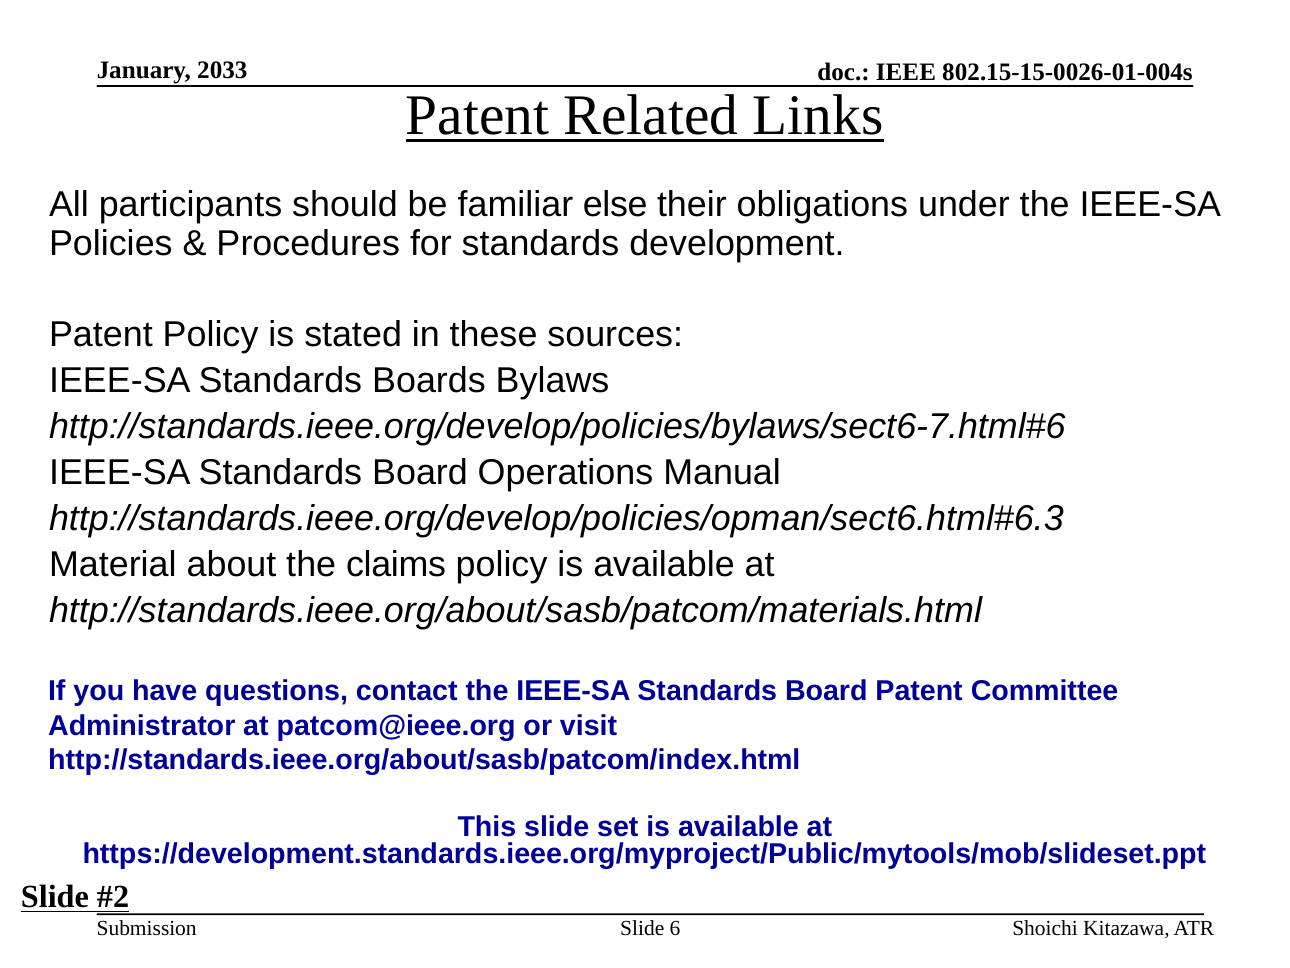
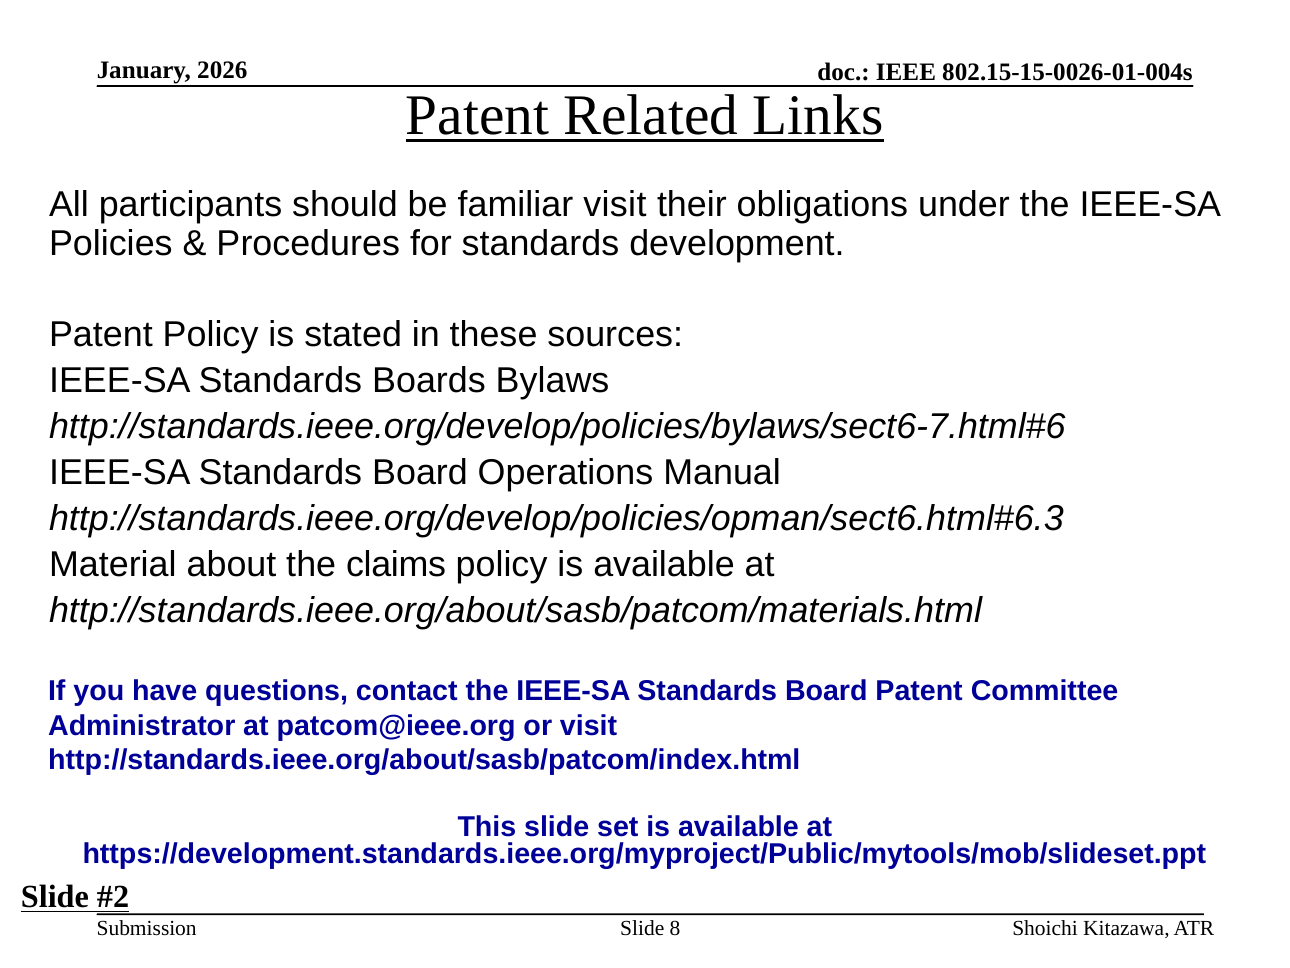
2033: 2033 -> 2026
familiar else: else -> visit
6: 6 -> 8
